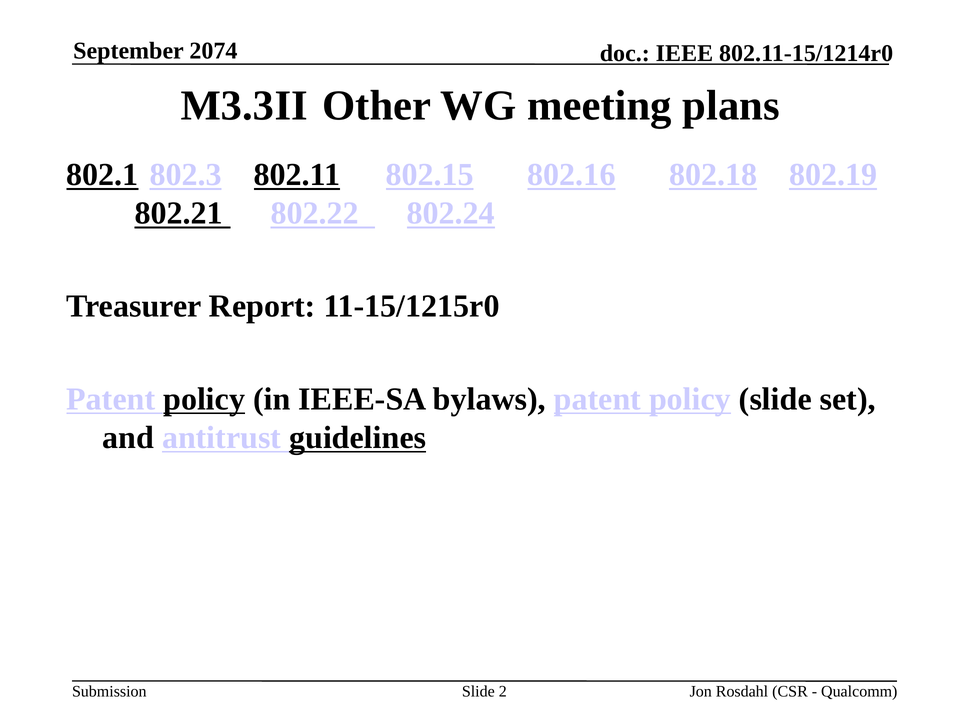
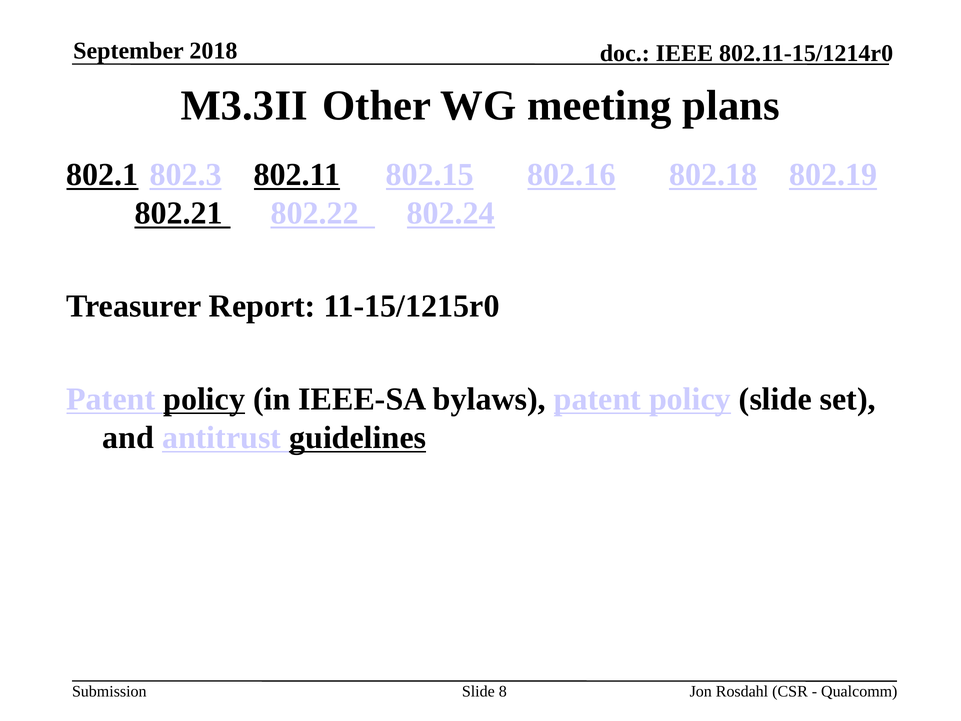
2074: 2074 -> 2018
2: 2 -> 8
